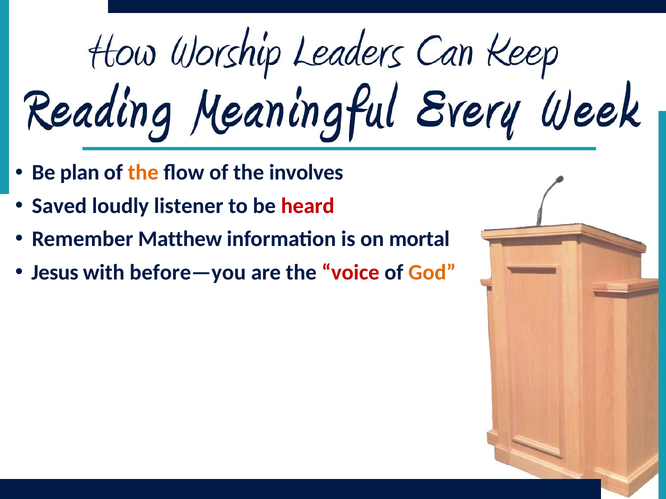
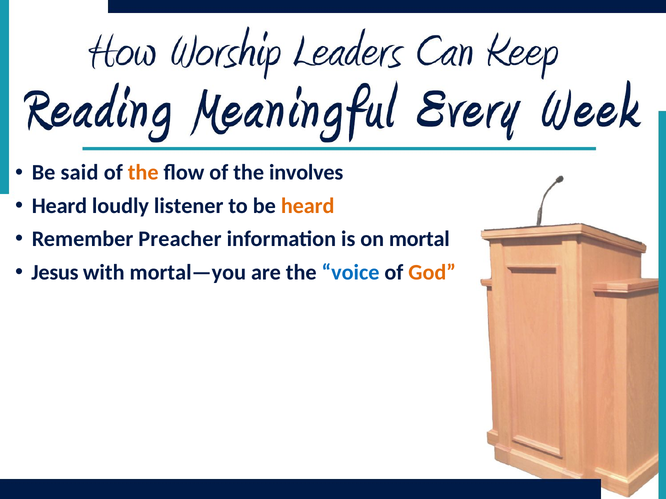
plan: plan -> said
Saved at (59, 206): Saved -> Heard
heard at (308, 206) colour: red -> orange
Matthew: Matthew -> Preacher
before—you: before—you -> mortal—you
voice colour: red -> blue
